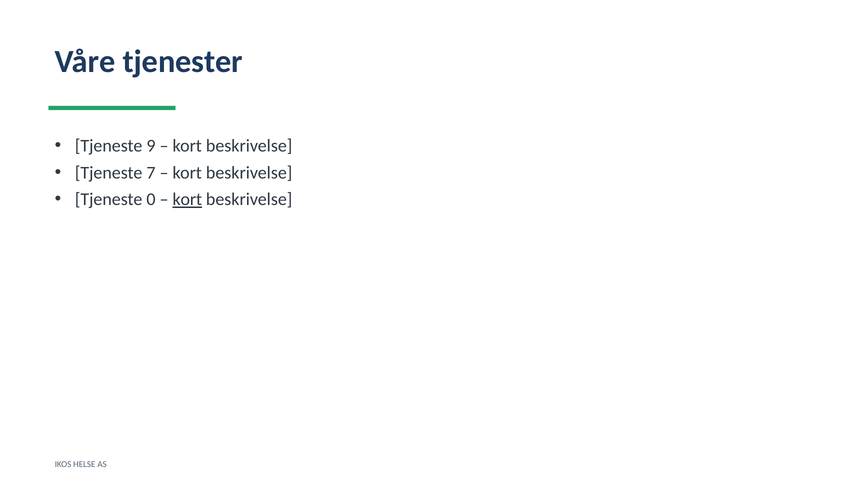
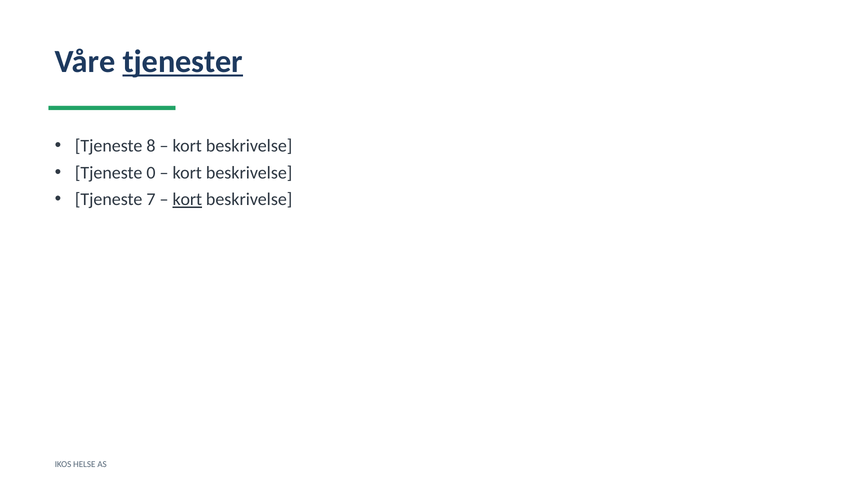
tjenester underline: none -> present
9: 9 -> 8
7: 7 -> 0
0: 0 -> 7
